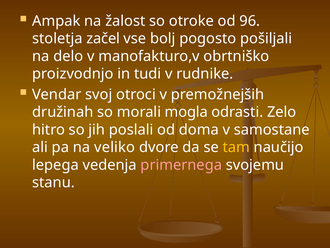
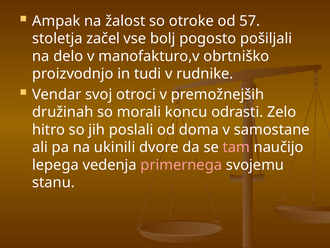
96: 96 -> 57
mogla: mogla -> koncu
veliko: veliko -> ukinili
tam colour: yellow -> pink
